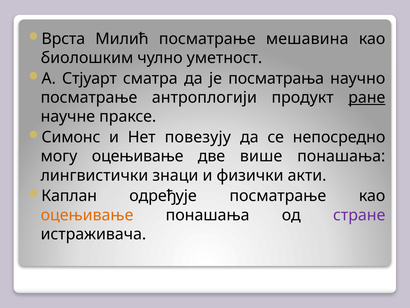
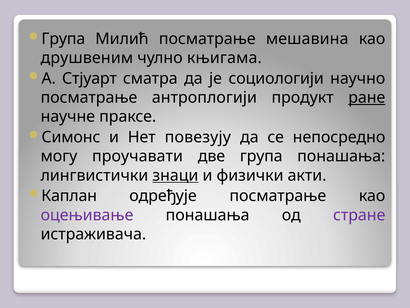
Врста at (63, 39): Врста -> Група
биолошким: биолошким -> друшвеним
уметност: уметност -> књигама
посматрања: посматрања -> социологији
могу оцењивање: оцењивање -> проучавати
две више: више -> група
знаци underline: none -> present
оцењивање at (87, 215) colour: orange -> purple
